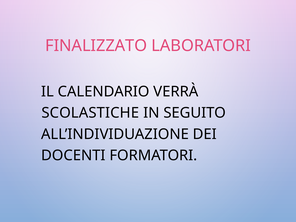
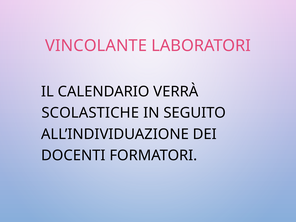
FINALIZZATO: FINALIZZATO -> VINCOLANTE
